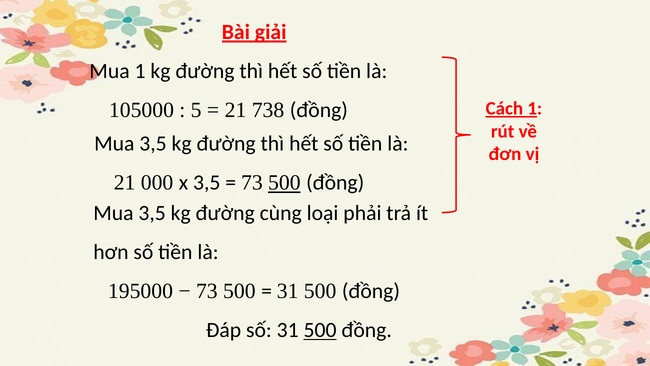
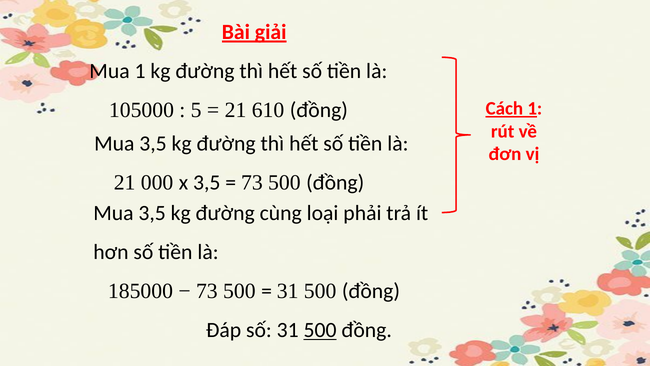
738: 738 -> 610
500 at (284, 183) underline: present -> none
195000: 195000 -> 185000
